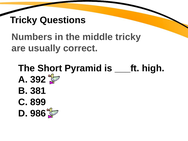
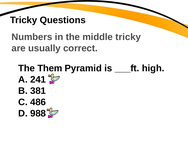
Short: Short -> Them
392: 392 -> 241
899: 899 -> 486
986: 986 -> 988
